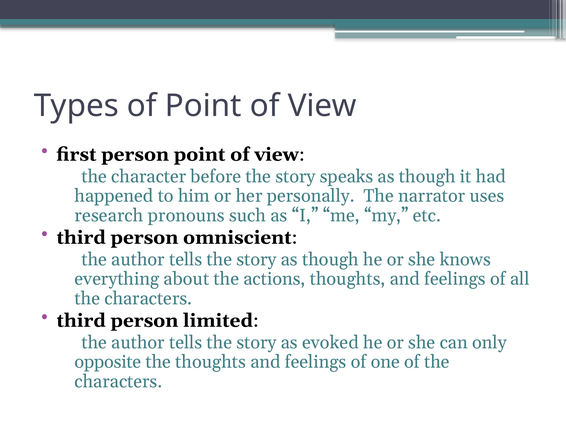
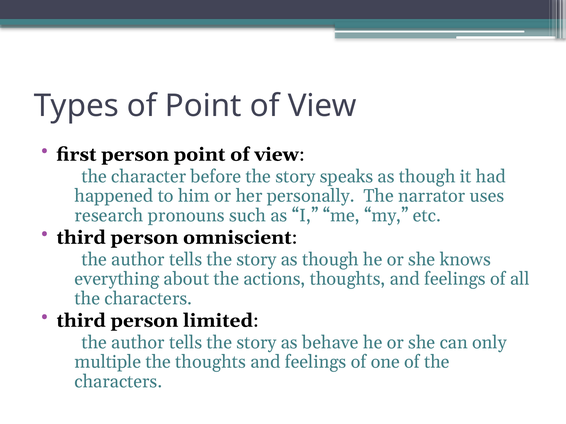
evoked: evoked -> behave
opposite: opposite -> multiple
